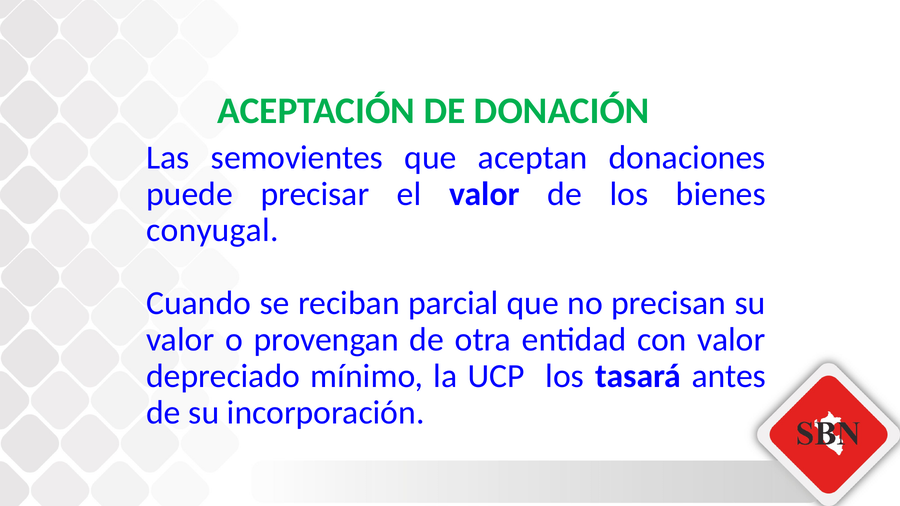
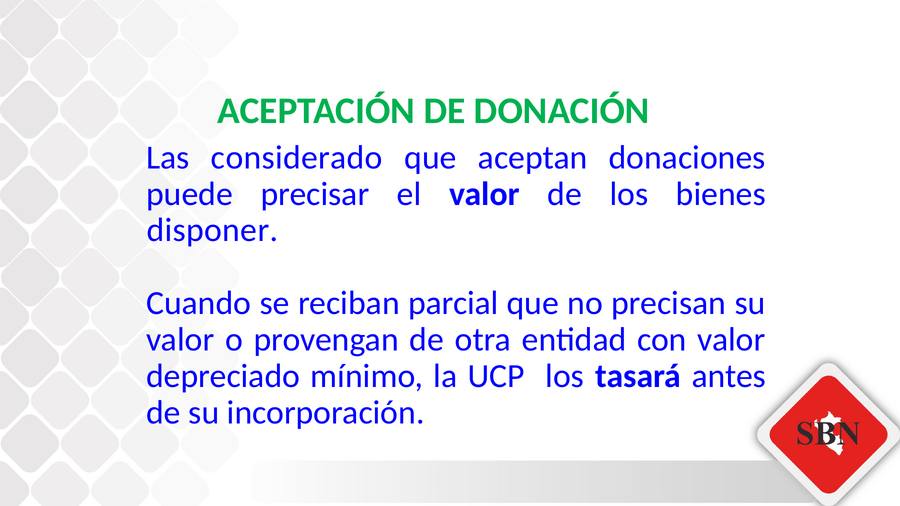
semovientes: semovientes -> considerado
conyugal: conyugal -> disponer
